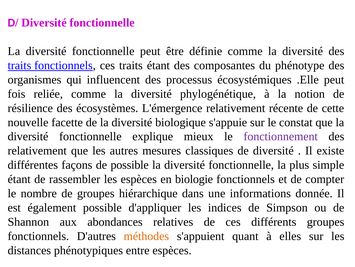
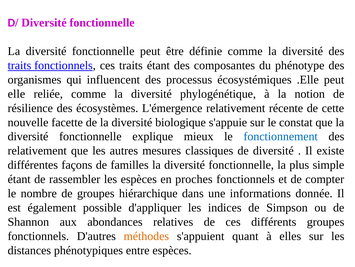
fois: fois -> elle
fonctionnement colour: purple -> blue
de possible: possible -> familles
biologie: biologie -> proches
